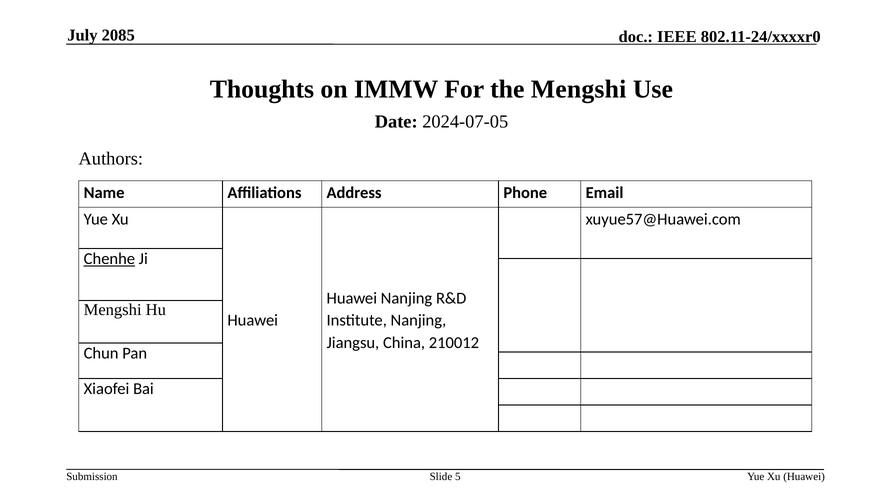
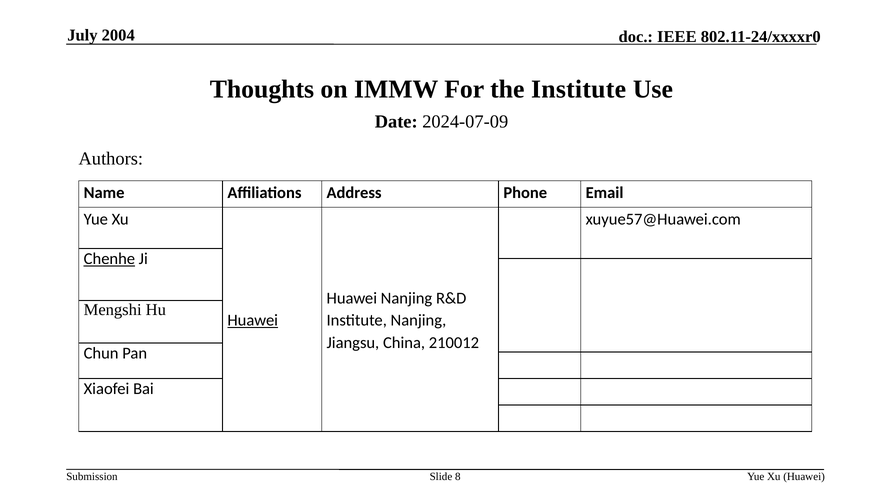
2085: 2085 -> 2004
the Mengshi: Mengshi -> Institute
2024-07-05: 2024-07-05 -> 2024-07-09
Huawei at (253, 320) underline: none -> present
5: 5 -> 8
